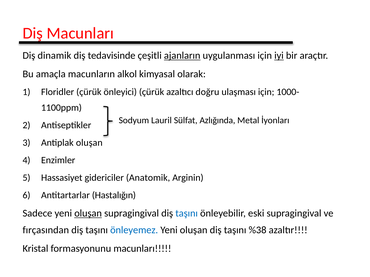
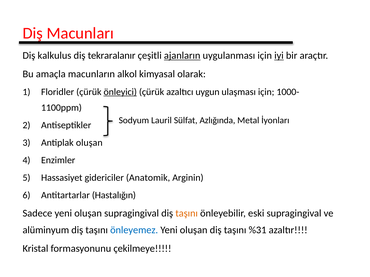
dinamik: dinamik -> kalkulus
tedavisinde: tedavisinde -> tekraralanır
önleyici underline: none -> present
doğru: doğru -> uygun
oluşan at (88, 214) underline: present -> none
taşını at (187, 214) colour: blue -> orange
fırçasından: fırçasından -> alüminyum
%38: %38 -> %31
formasyonunu macunları: macunları -> çekilmeye
